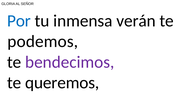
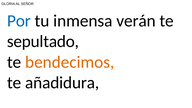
podemos: podemos -> sepultado
bendecimos colour: purple -> orange
queremos: queremos -> añadidura
